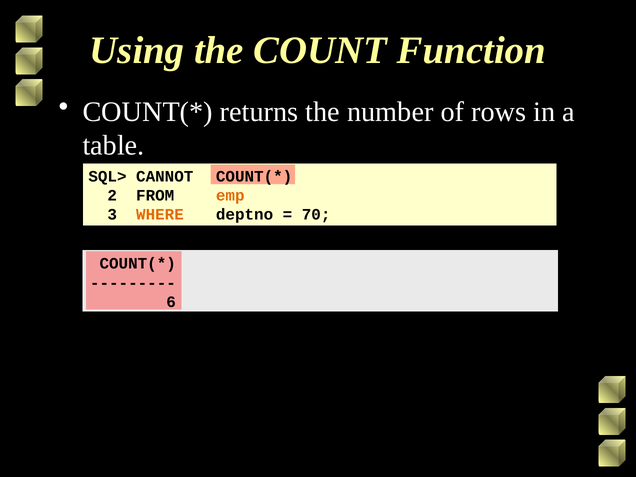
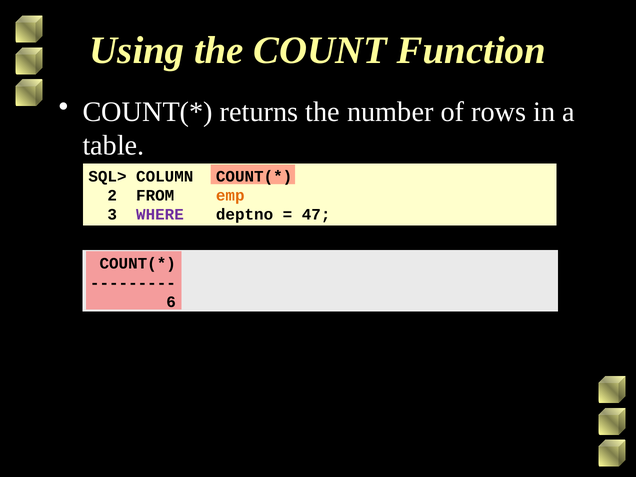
CANNOT: CANNOT -> COLUMN
WHERE colour: orange -> purple
70: 70 -> 47
